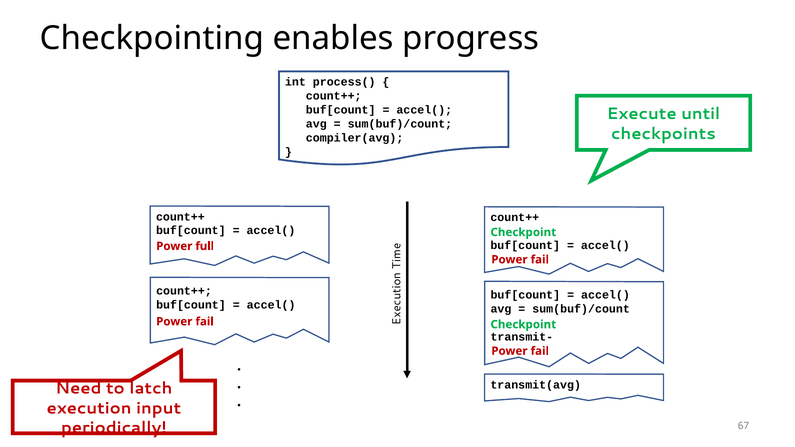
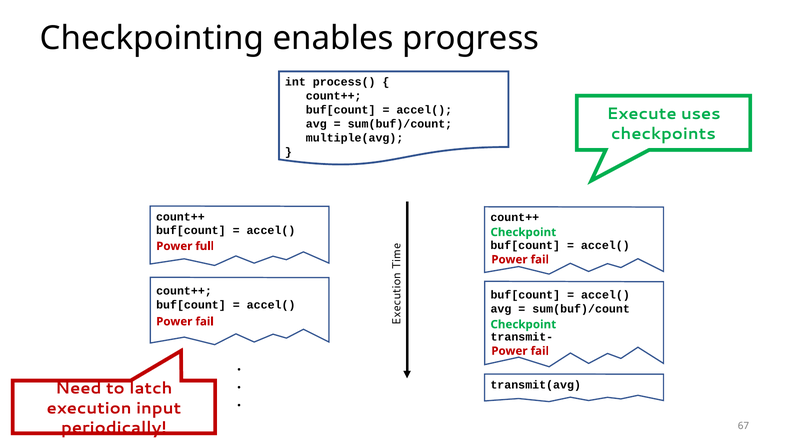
until: until -> uses
compiler(avg: compiler(avg -> multiple(avg
